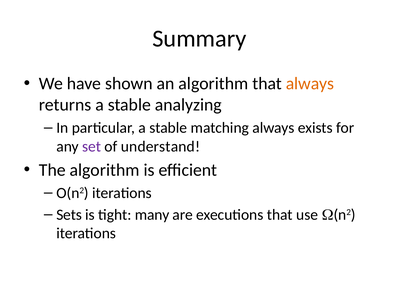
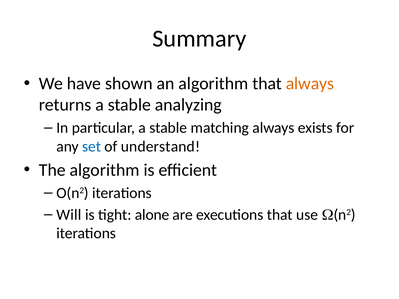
set colour: purple -> blue
Sets: Sets -> Will
many: many -> alone
